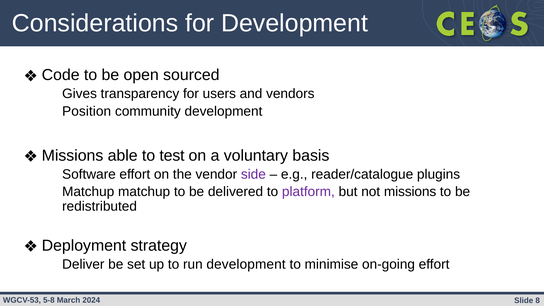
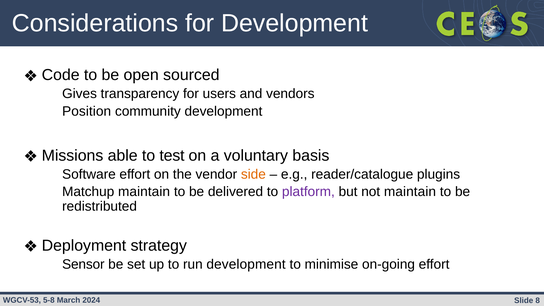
side colour: purple -> orange
Matchup matchup: matchup -> maintain
not missions: missions -> maintain
Deliver: Deliver -> Sensor
